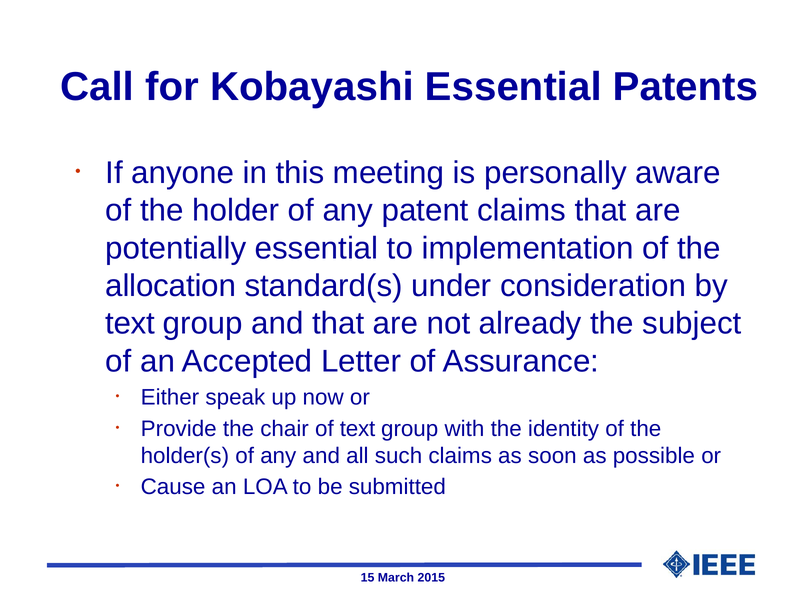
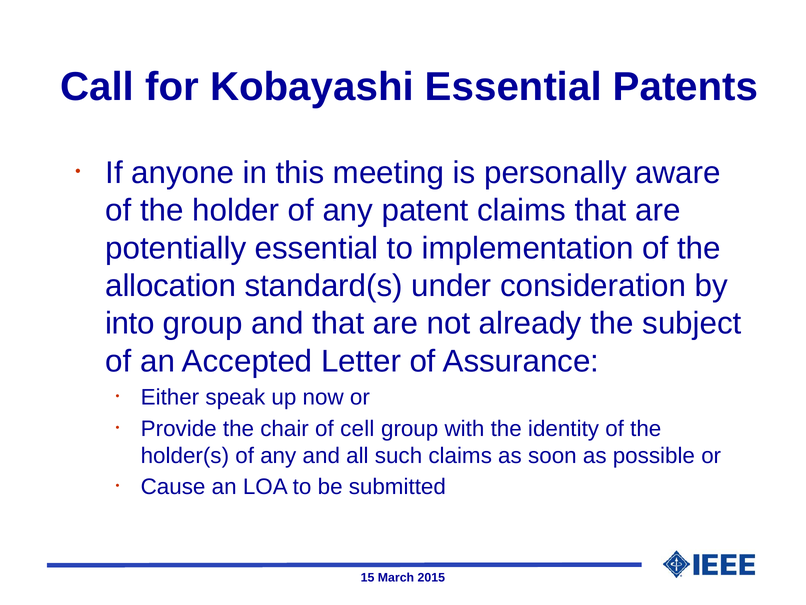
text at (130, 323): text -> into
of text: text -> cell
